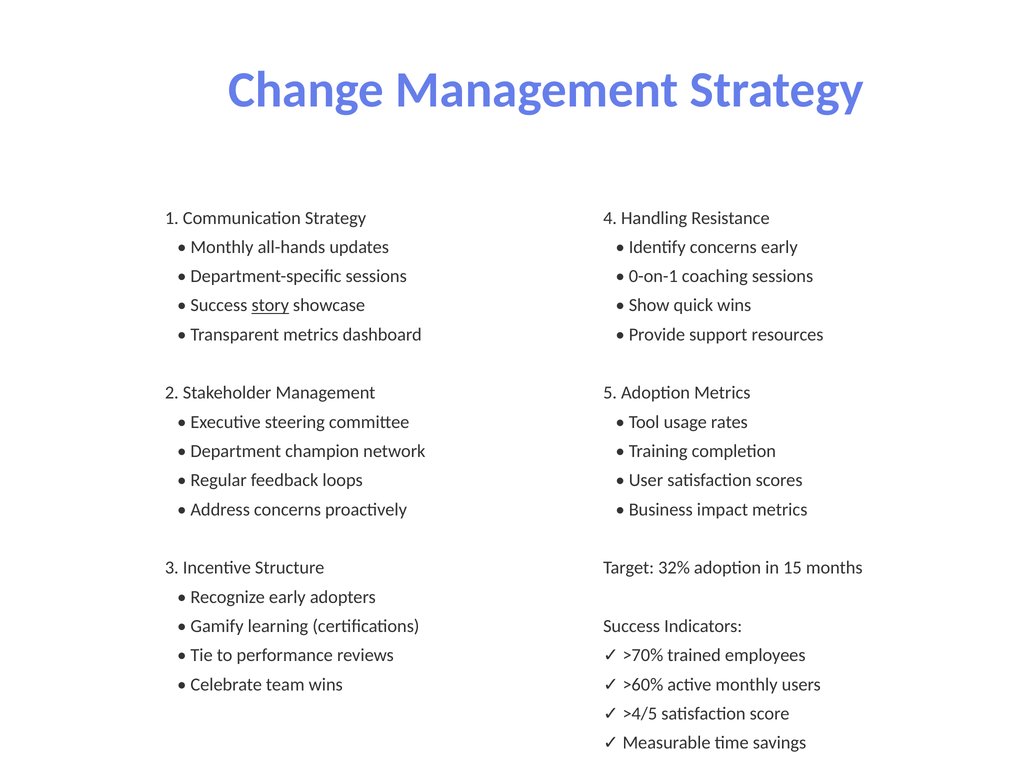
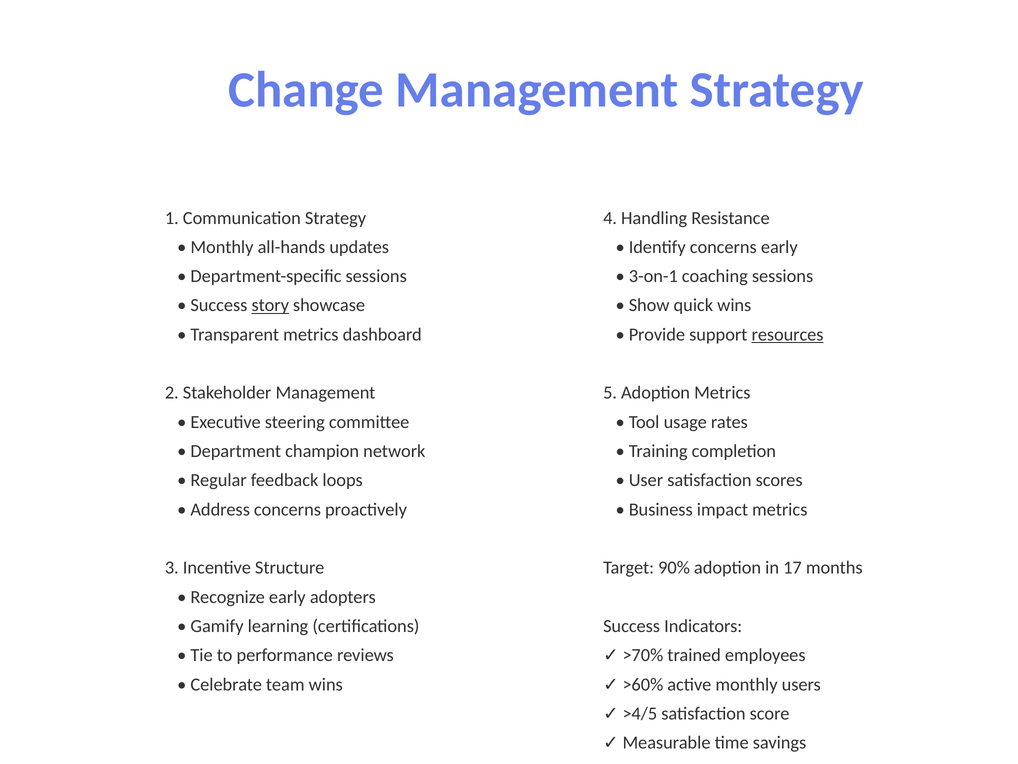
0-on-1: 0-on-1 -> 3-on-1
resources underline: none -> present
32%: 32% -> 90%
15: 15 -> 17
